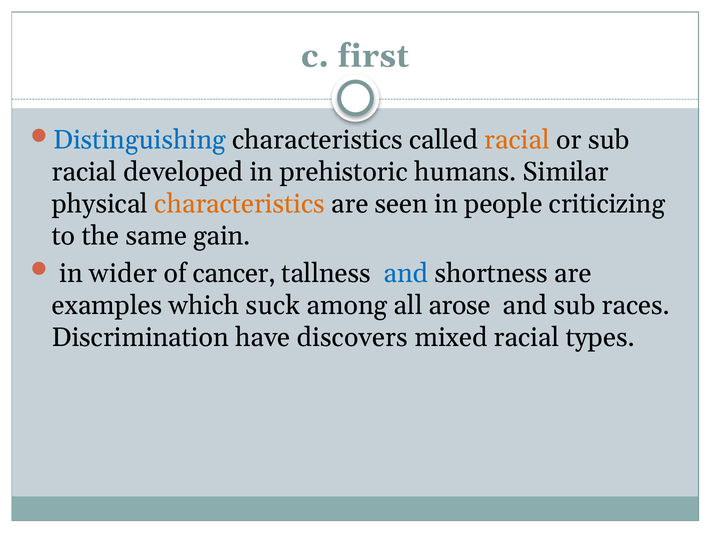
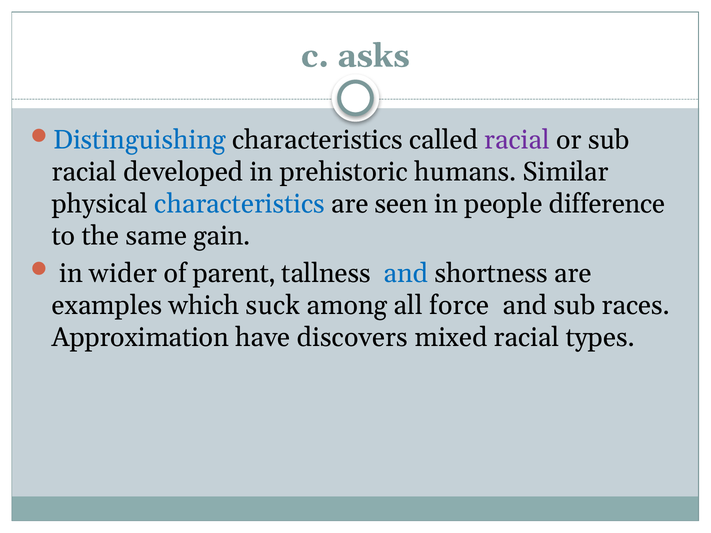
first: first -> asks
racial at (517, 140) colour: orange -> purple
characteristics at (240, 204) colour: orange -> blue
criticizing: criticizing -> difference
cancer: cancer -> parent
arose: arose -> force
Discrimination: Discrimination -> Approximation
